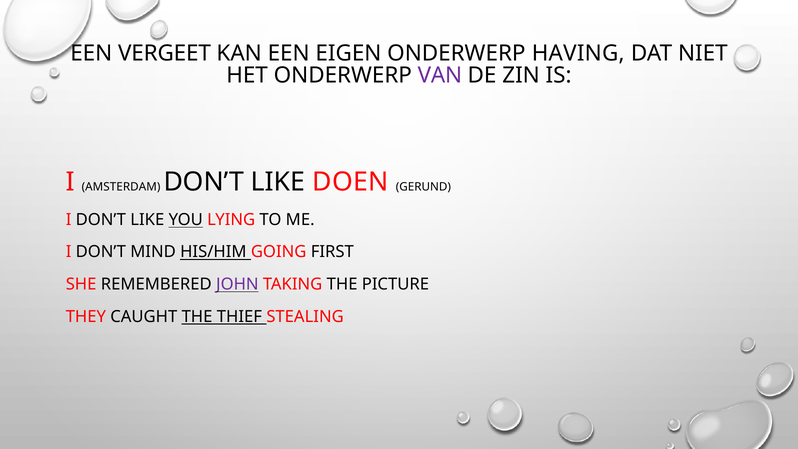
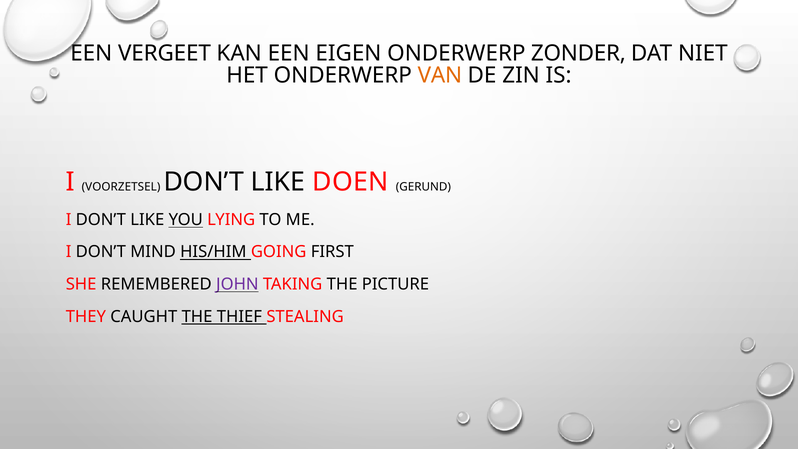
HAVING: HAVING -> ZONDER
VAN colour: purple -> orange
AMSTERDAM: AMSTERDAM -> VOORZETSEL
